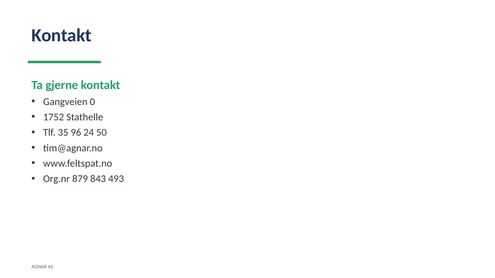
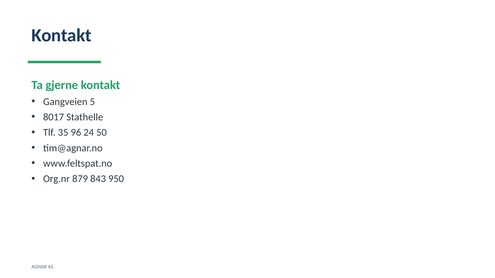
0: 0 -> 5
1752: 1752 -> 8017
493: 493 -> 950
